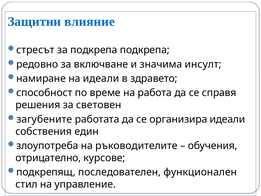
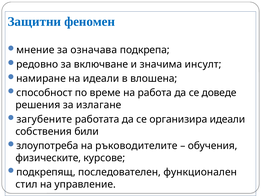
влияние: влияние -> феномен
стресът: стресът -> мнение
за подкрепа: подкрепа -> означава
здравето: здравето -> влошена
справя: справя -> доведе
световен: световен -> излагане
един: един -> били
отрицателно: отрицателно -> физическите
